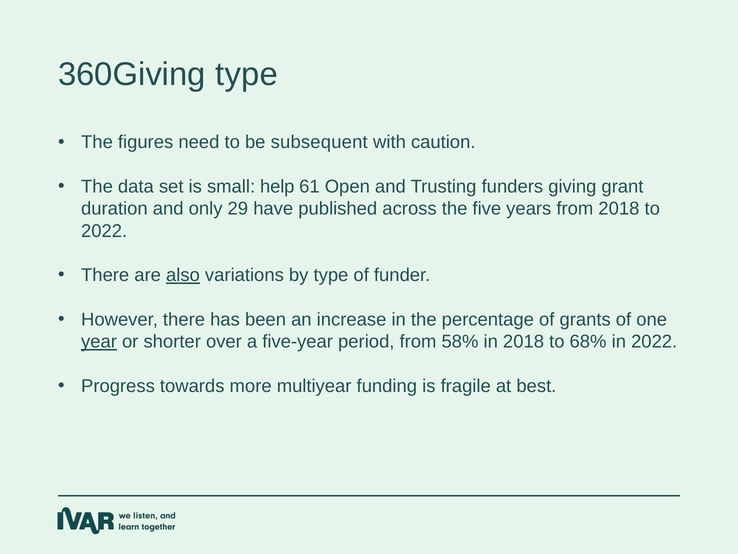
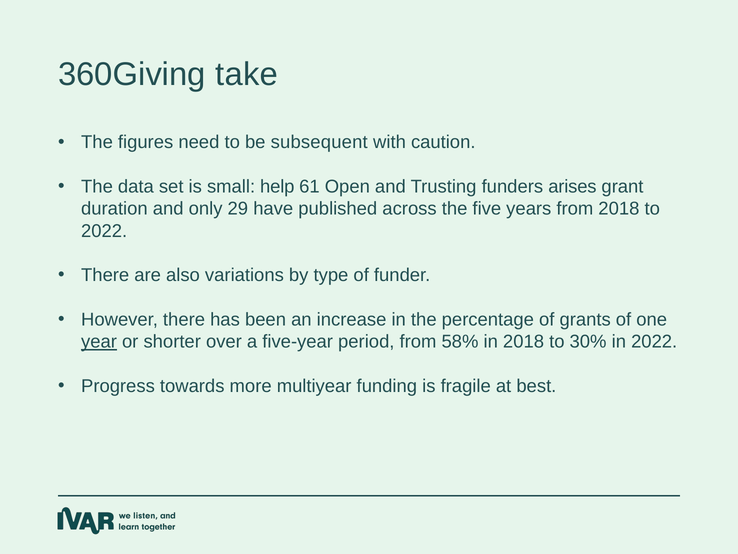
360Giving type: type -> take
giving: giving -> arises
also underline: present -> none
68%: 68% -> 30%
